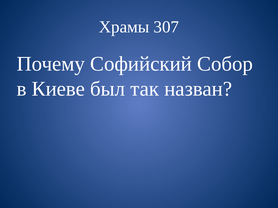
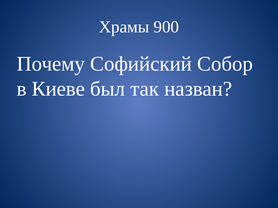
307: 307 -> 900
